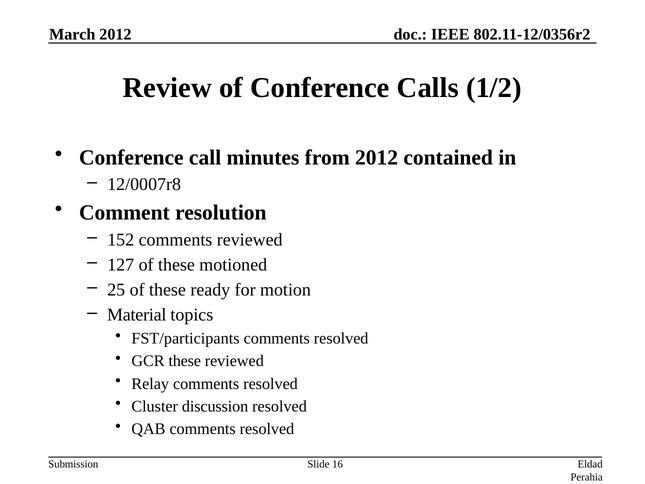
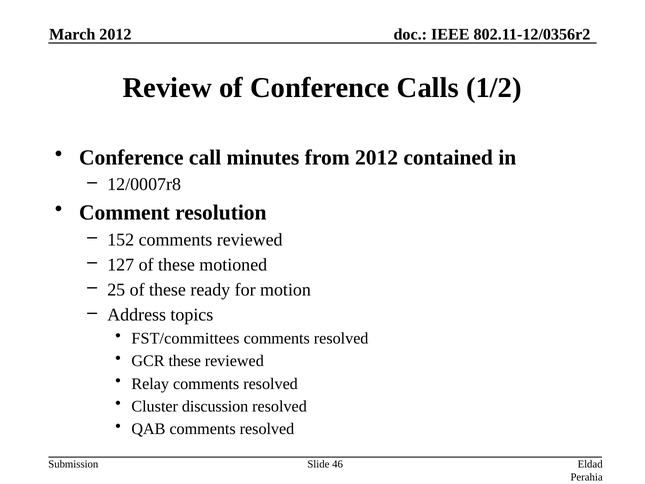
Material: Material -> Address
FST/participants: FST/participants -> FST/committees
16: 16 -> 46
